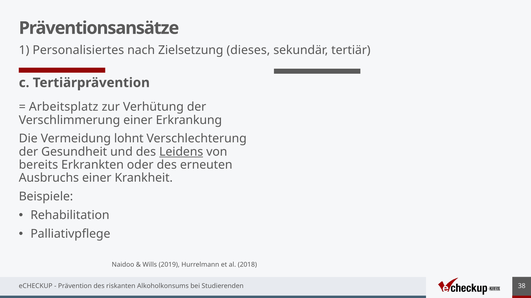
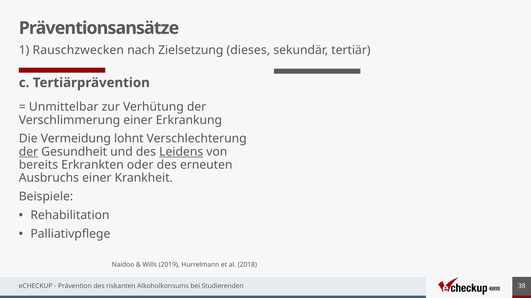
Personalisiertes: Personalisiertes -> Rauschzwecken
Arbeitsplatz: Arbeitsplatz -> Unmittelbar
der at (28, 152) underline: none -> present
